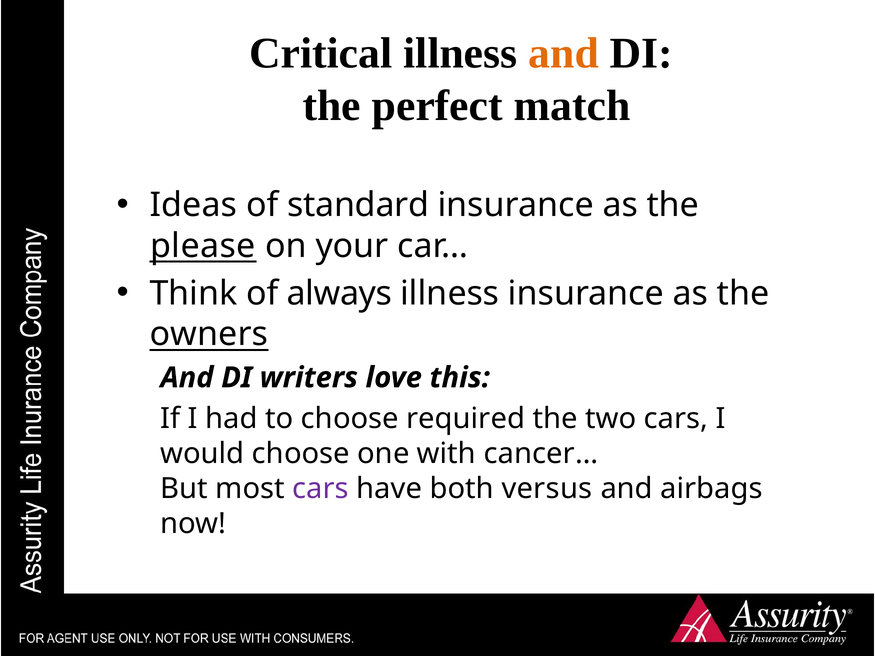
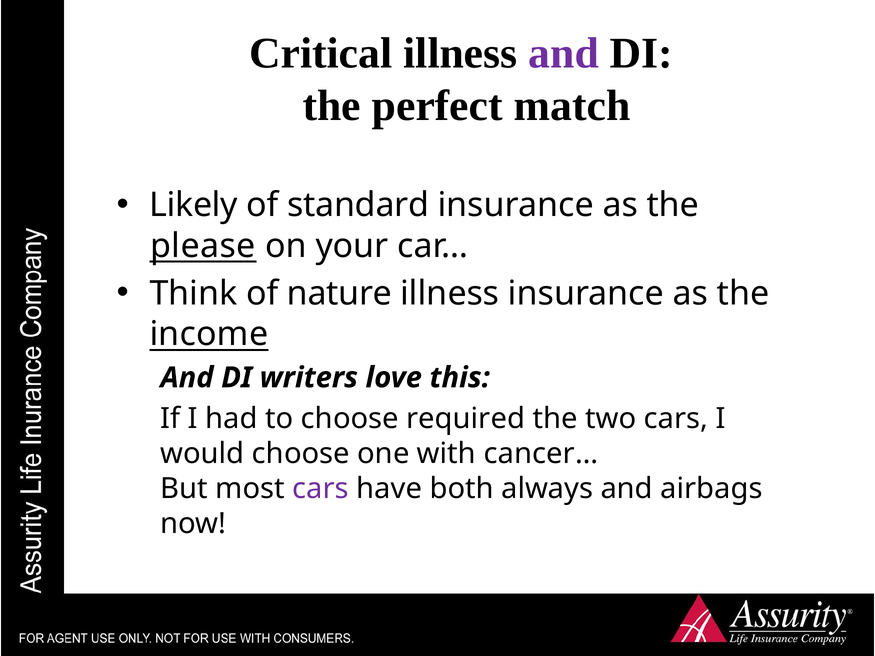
and at (564, 53) colour: orange -> purple
Ideas: Ideas -> Likely
always: always -> nature
owners: owners -> income
versus: versus -> always
